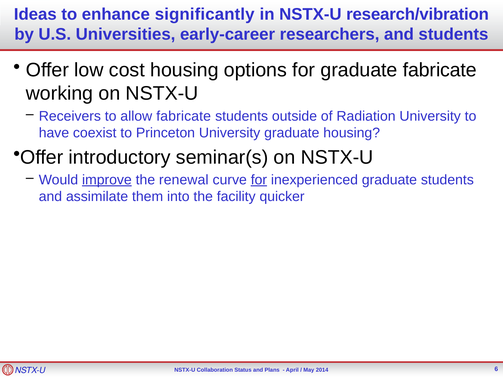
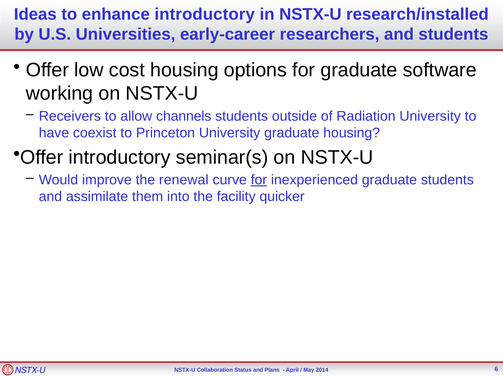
enhance significantly: significantly -> introductory
research/vibration: research/vibration -> research/installed
graduate fabricate: fabricate -> software
allow fabricate: fabricate -> channels
improve underline: present -> none
